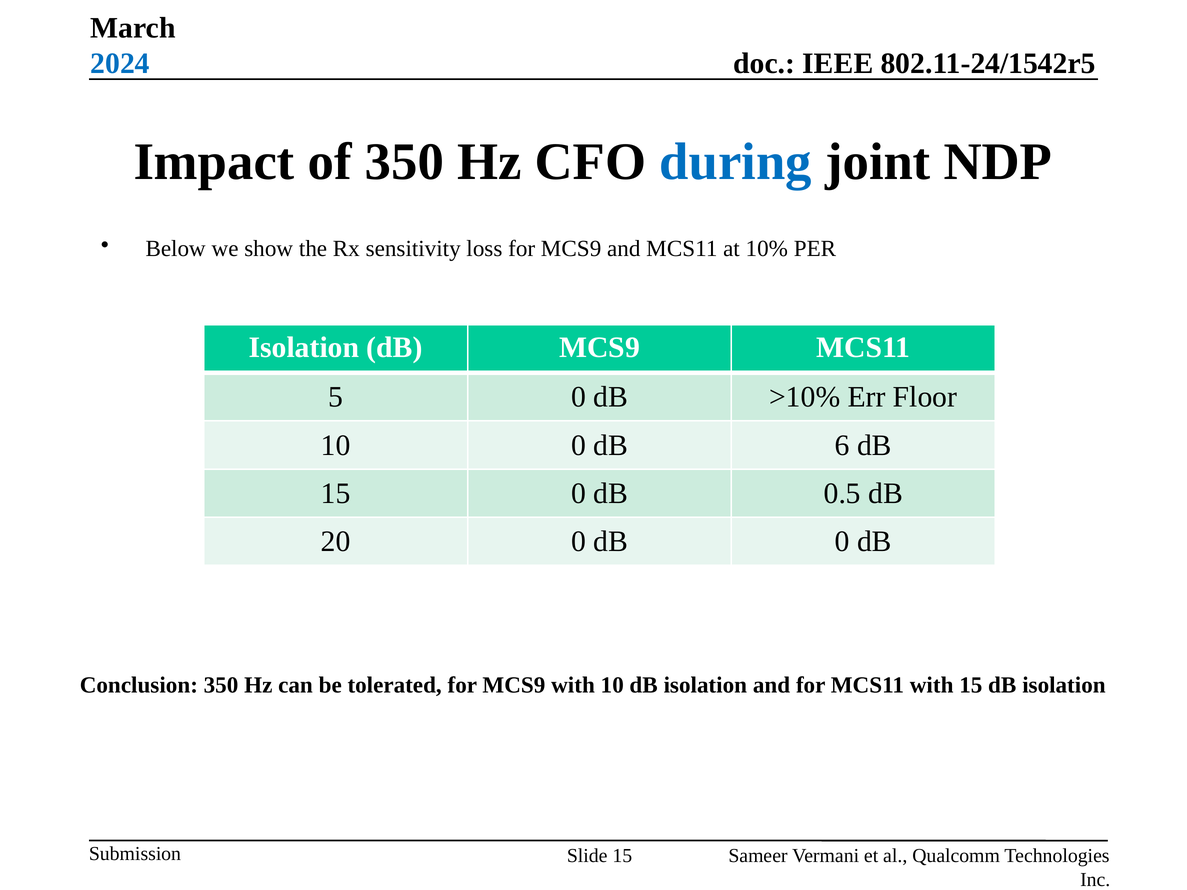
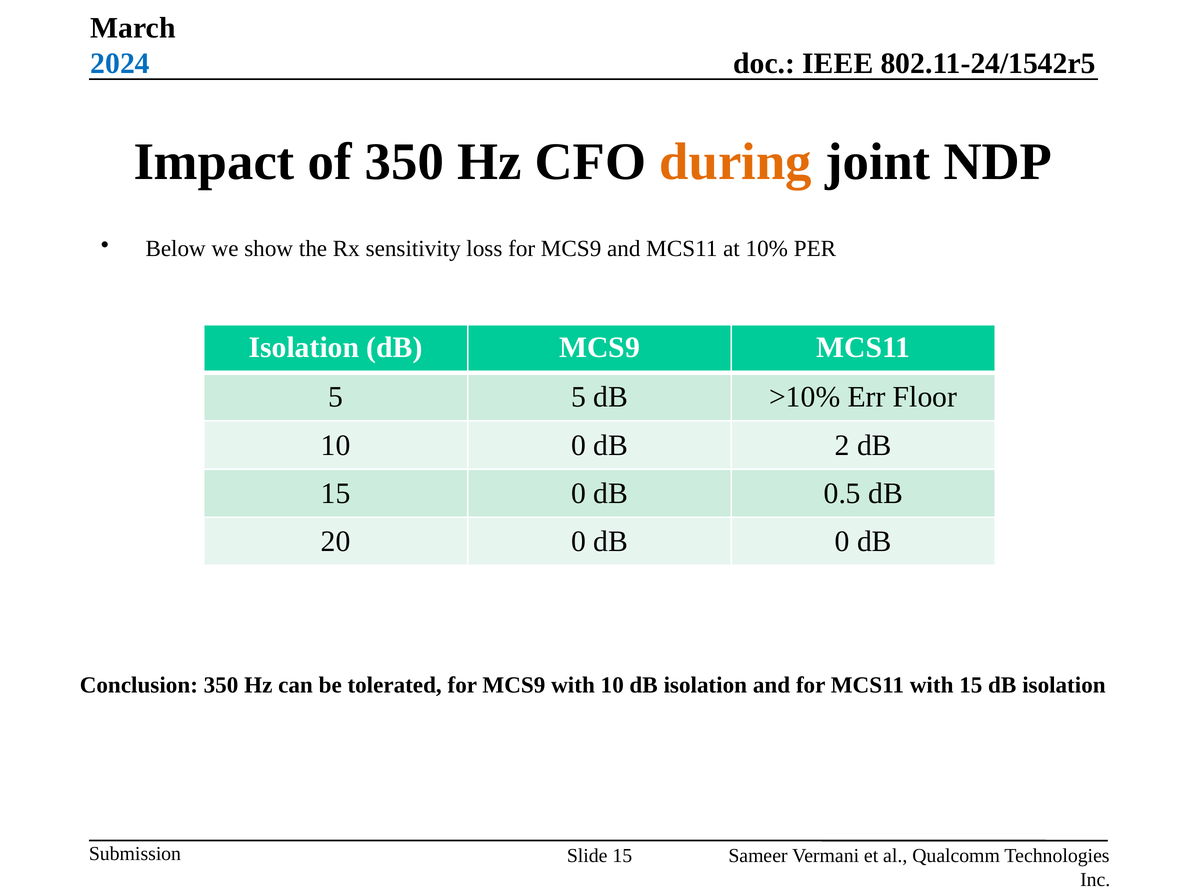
during colour: blue -> orange
5 0: 0 -> 5
6: 6 -> 2
